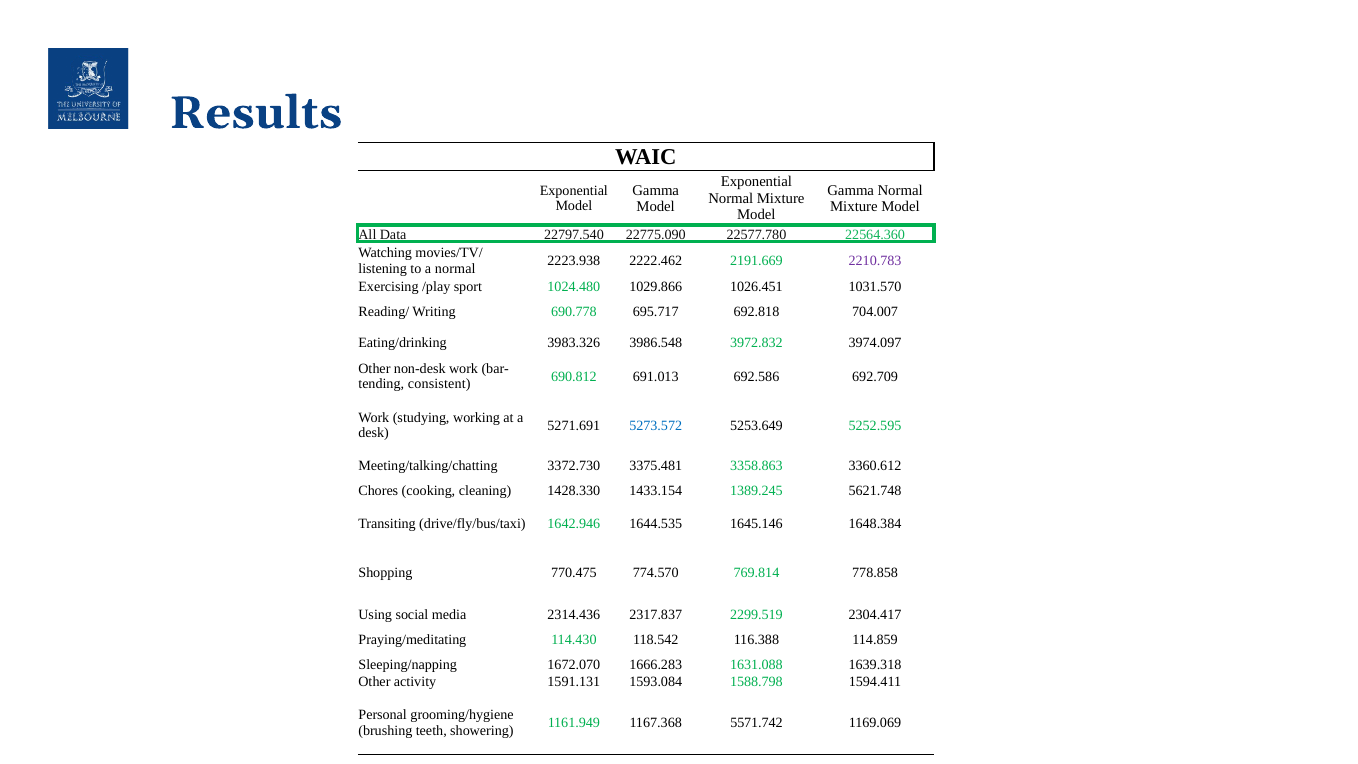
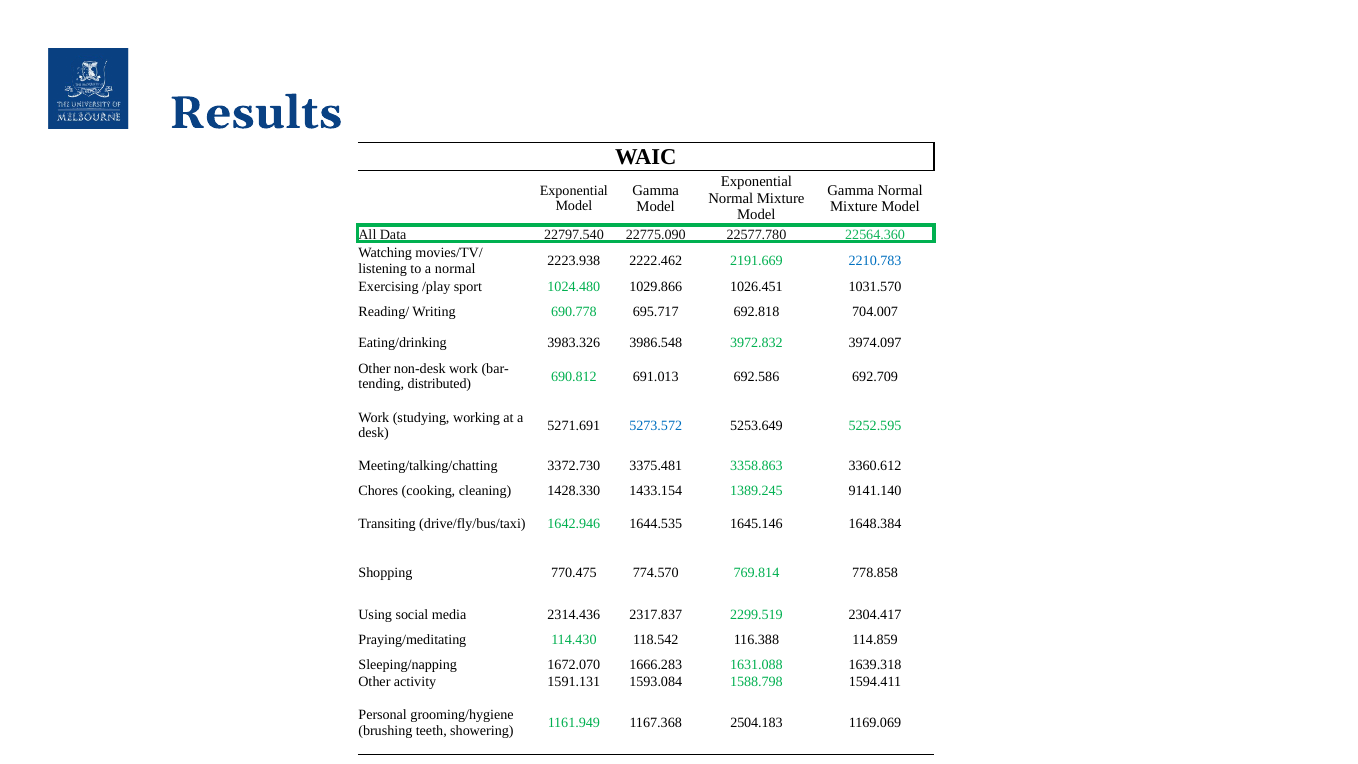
2210.783 colour: purple -> blue
consistent: consistent -> distributed
5621.748: 5621.748 -> 9141.140
5571.742: 5571.742 -> 2504.183
